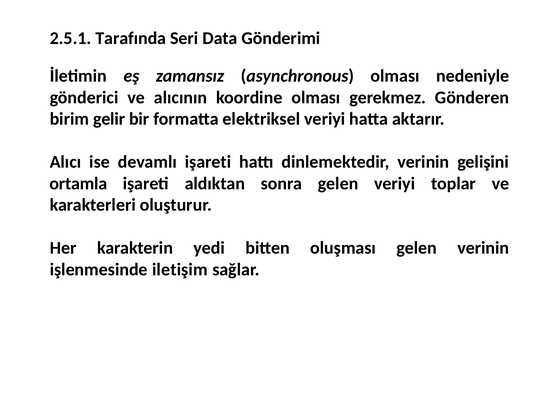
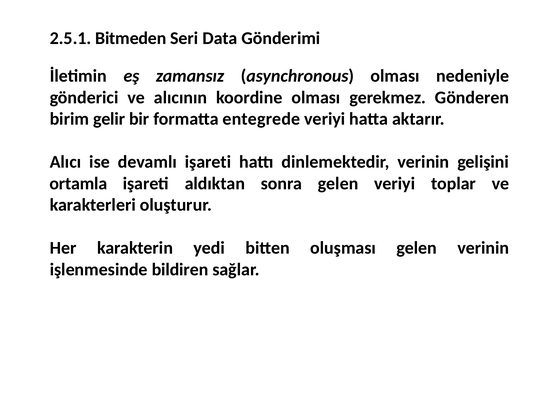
Tarafında: Tarafında -> Bitmeden
elektriksel: elektriksel -> entegrede
iletişim: iletişim -> bildiren
